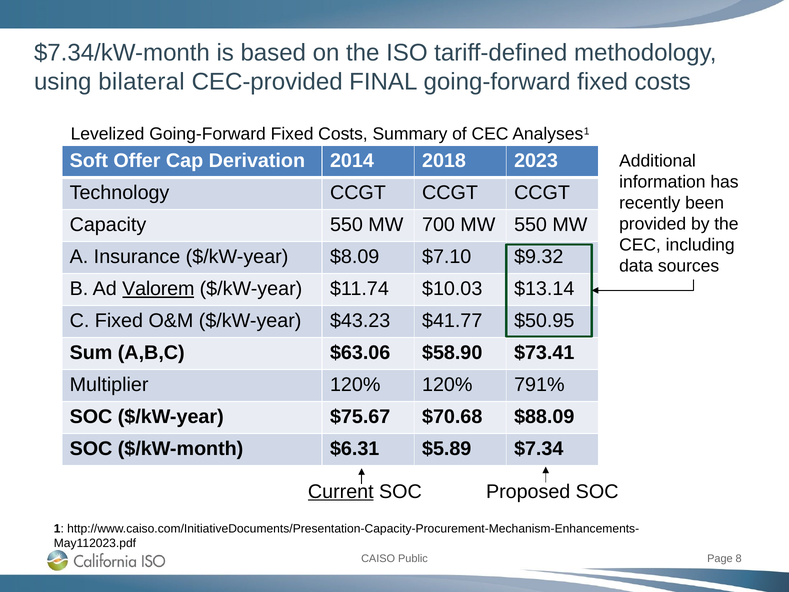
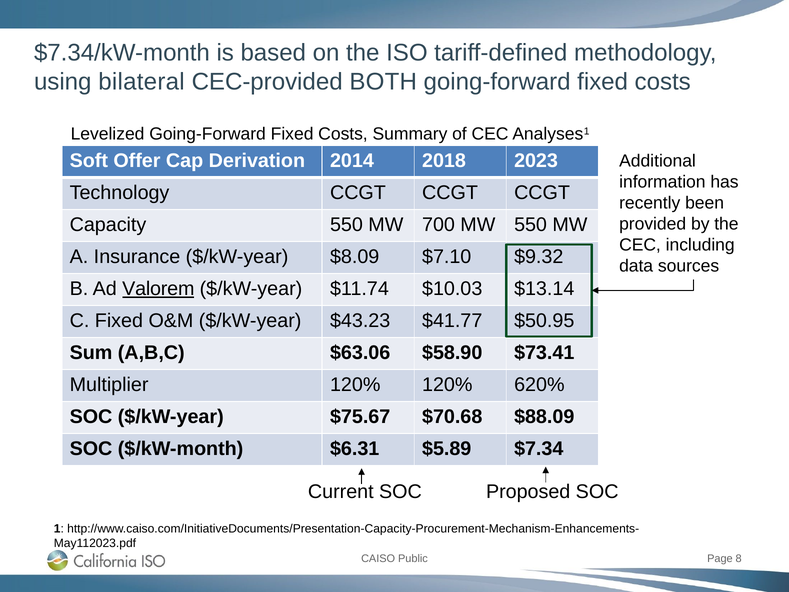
FINAL: FINAL -> BOTH
791%: 791% -> 620%
Current underline: present -> none
